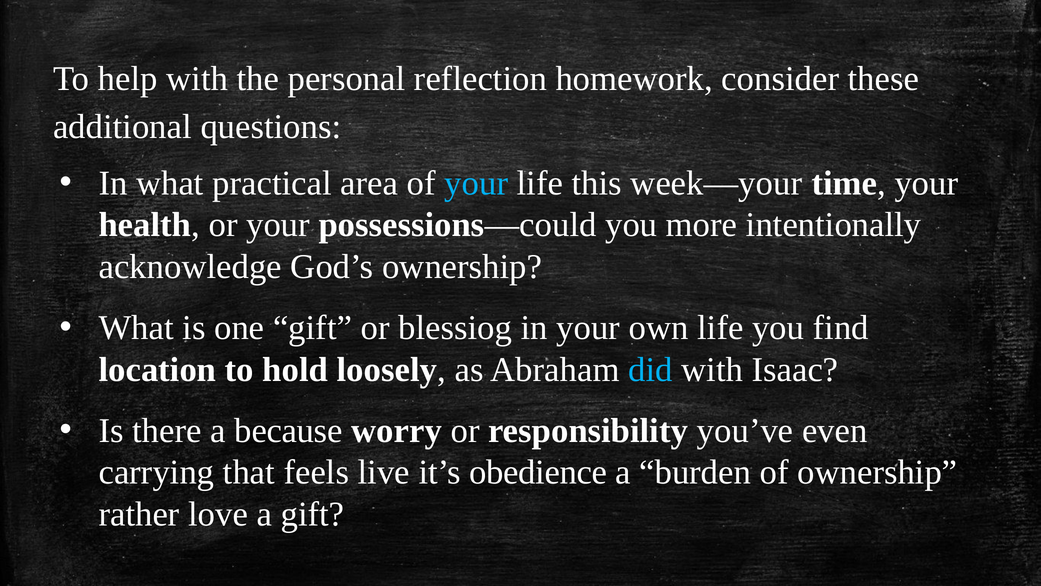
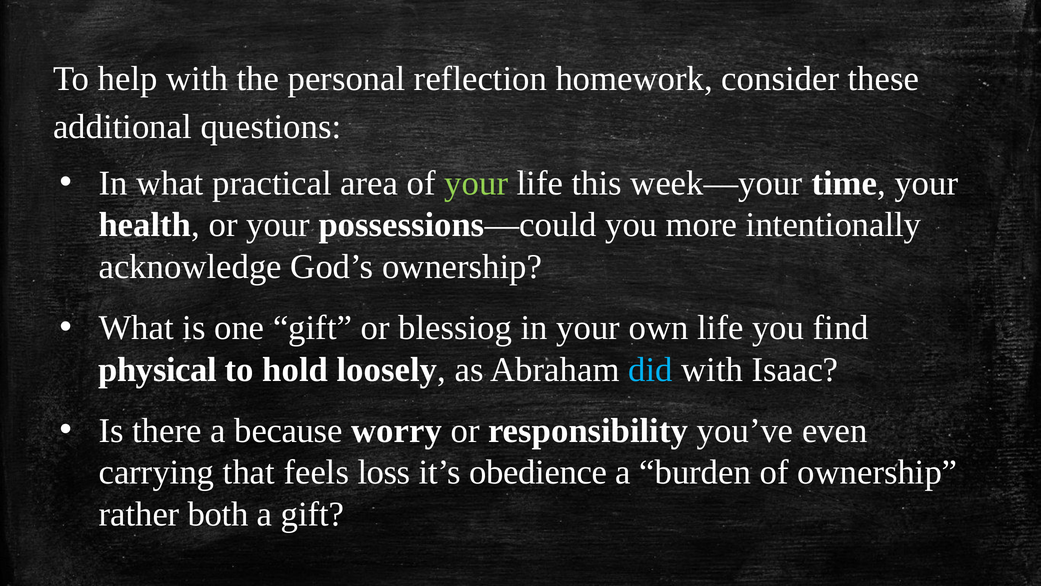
your at (476, 183) colour: light blue -> light green
location: location -> physical
live: live -> loss
love: love -> both
